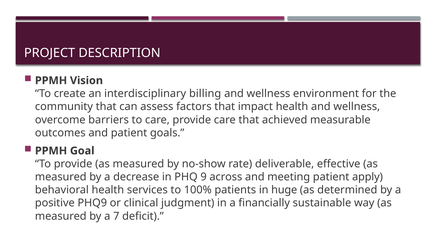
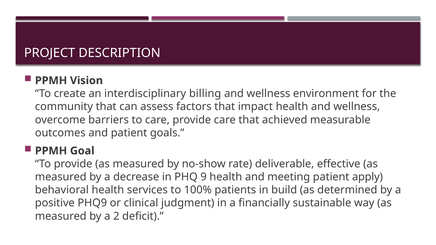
9 across: across -> health
huge: huge -> build
7: 7 -> 2
